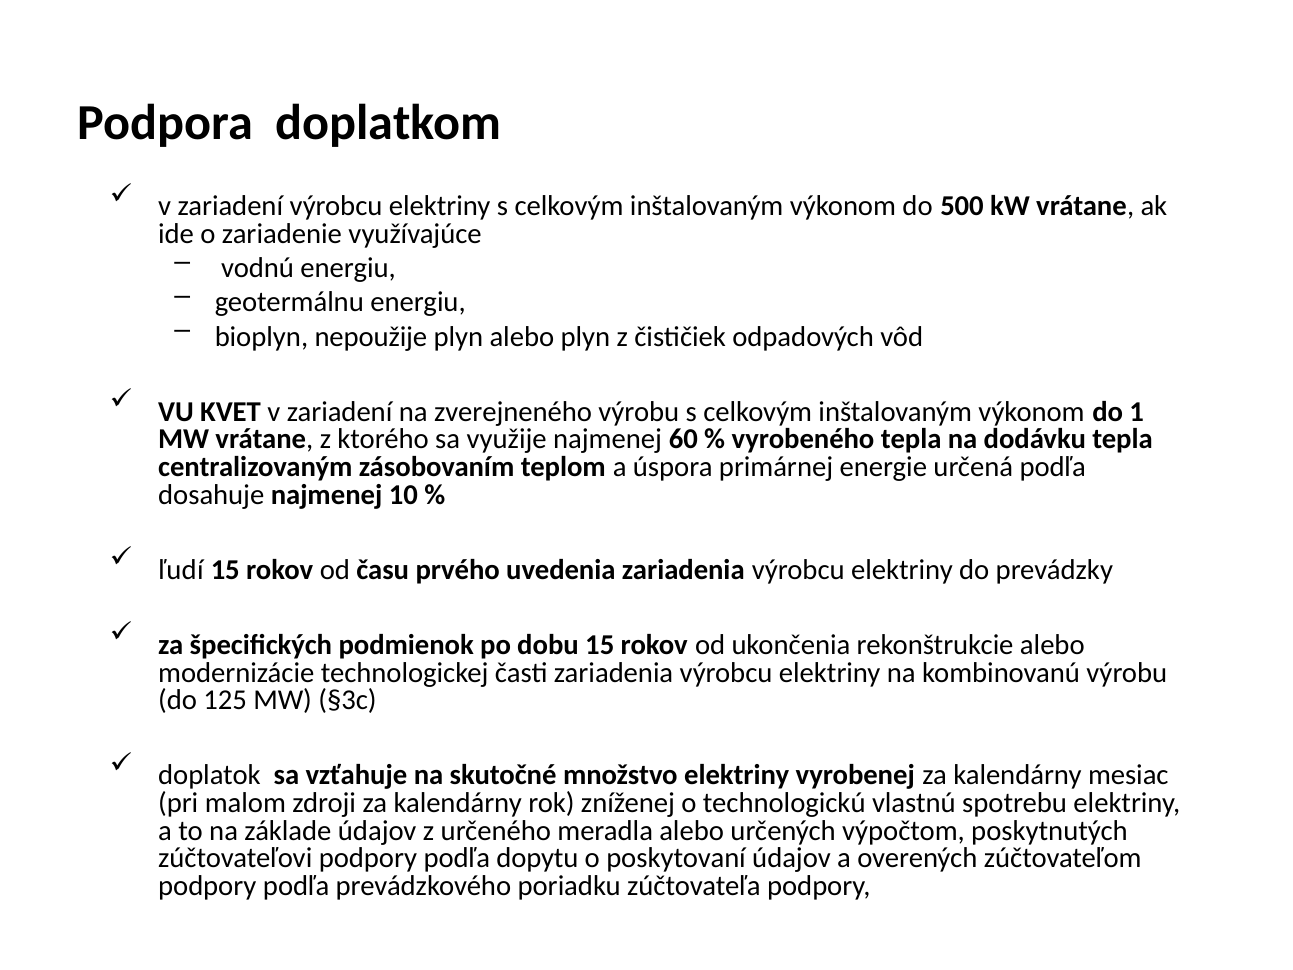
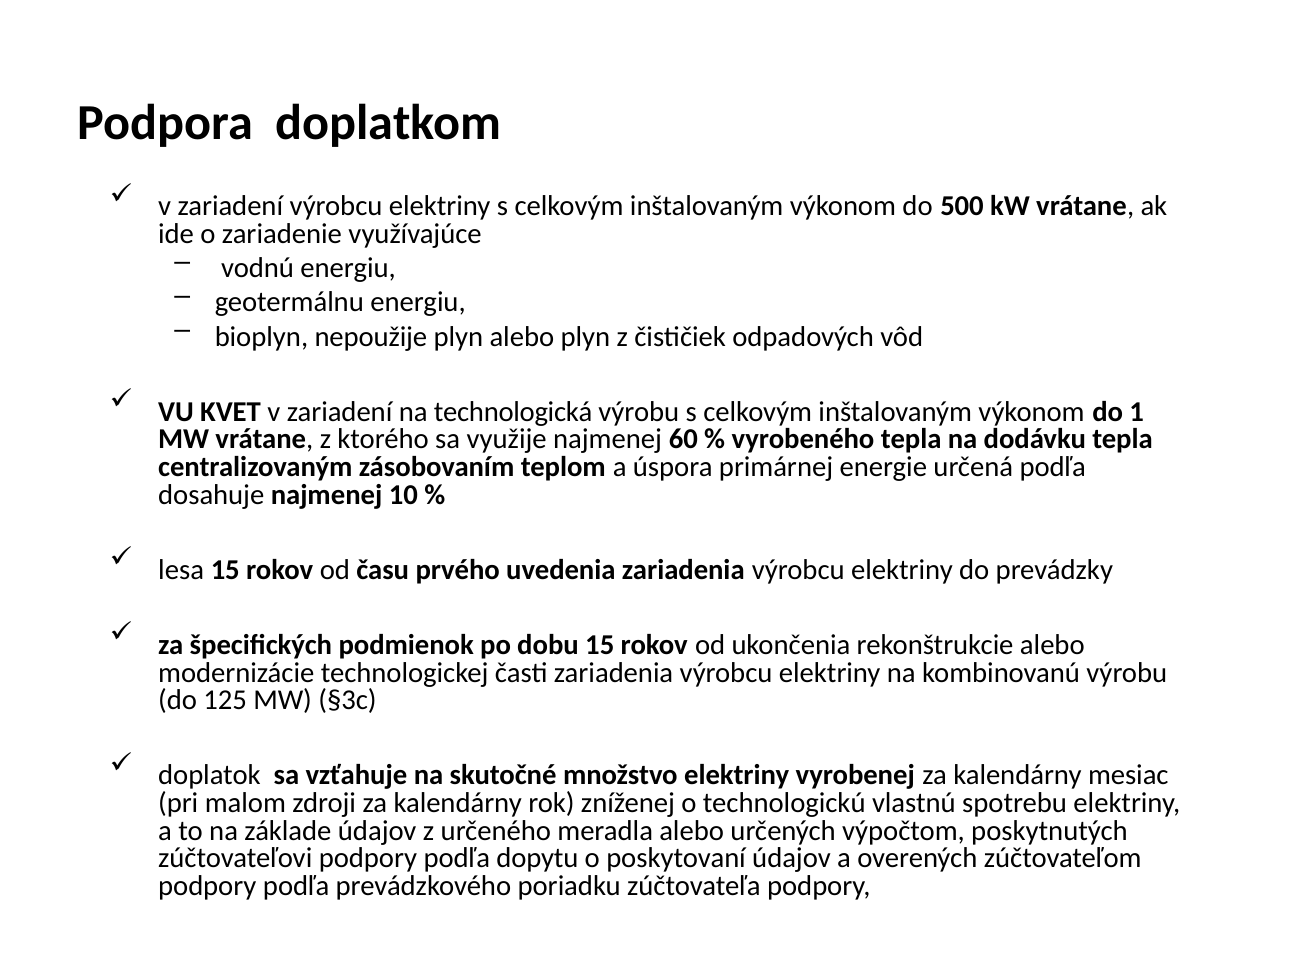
zverejneného: zverejneného -> technologická
ľudí: ľudí -> lesa
